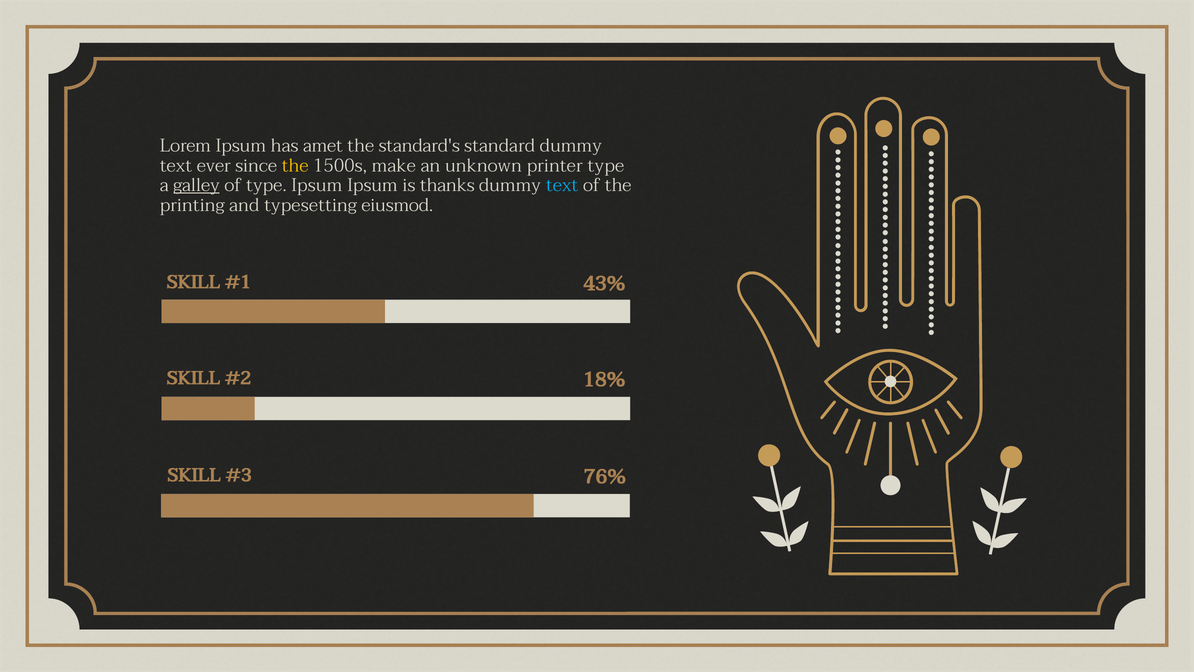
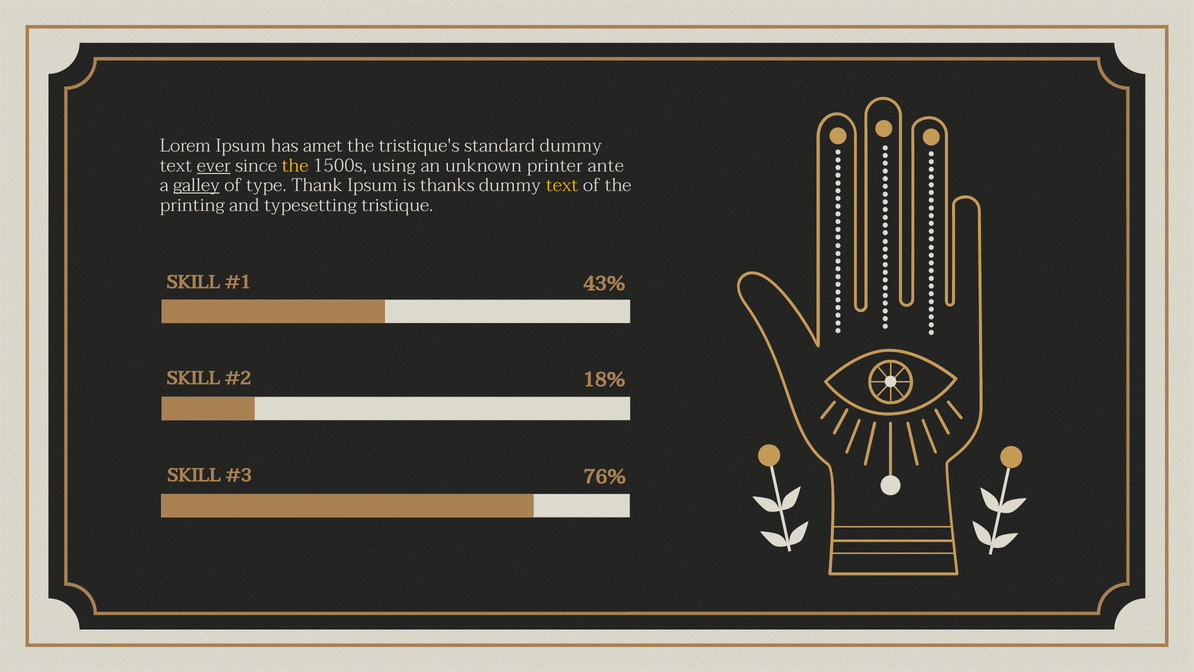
standard's: standard's -> tristique's
ever underline: none -> present
make: make -> using
printer type: type -> ante
type Ipsum: Ipsum -> Thank
text at (562, 185) colour: light blue -> yellow
eiusmod: eiusmod -> tristique
